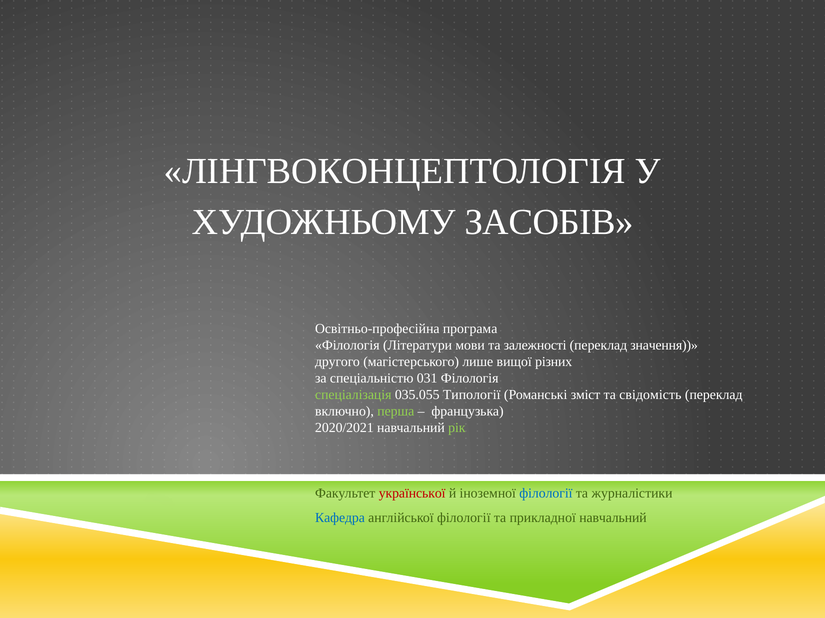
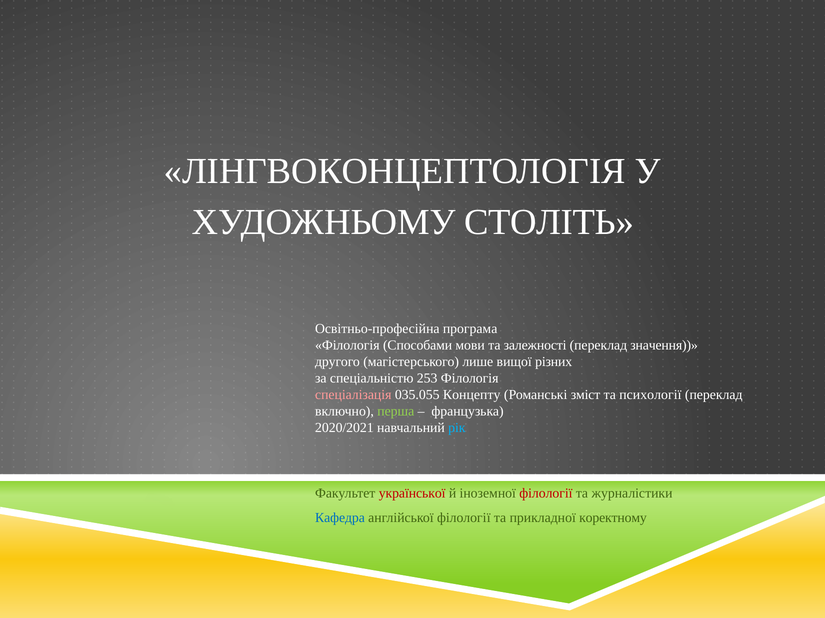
ЗАСОБІВ: ЗАСОБІВ -> СТОЛІТЬ
Літератури: Літератури -> Способами
031: 031 -> 253
спеціалізація colour: light green -> pink
Типології: Типології -> Концепту
свідомість: свідомість -> психології
рік colour: light green -> light blue
філології at (546, 494) colour: blue -> red
прикладної навчальний: навчальний -> коректному
